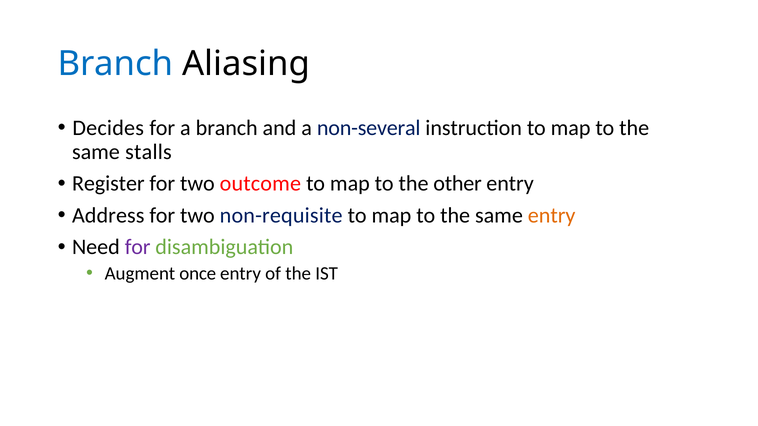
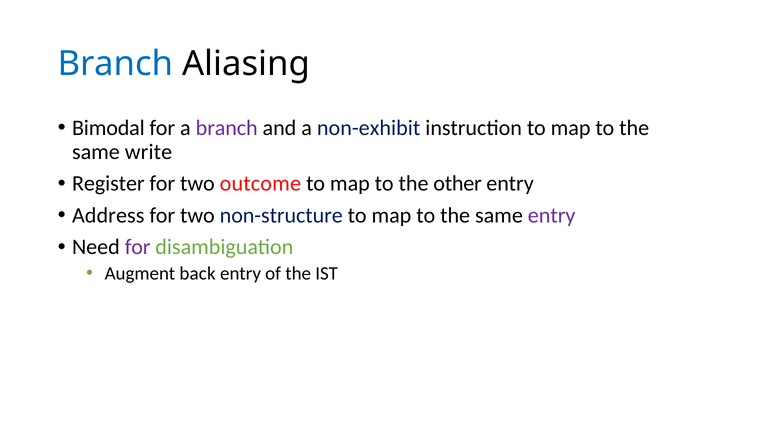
Decides: Decides -> Bimodal
branch at (227, 128) colour: black -> purple
non-several: non-several -> non-exhibit
stalls: stalls -> write
non-requisite: non-requisite -> non-structure
entry at (552, 216) colour: orange -> purple
once: once -> back
